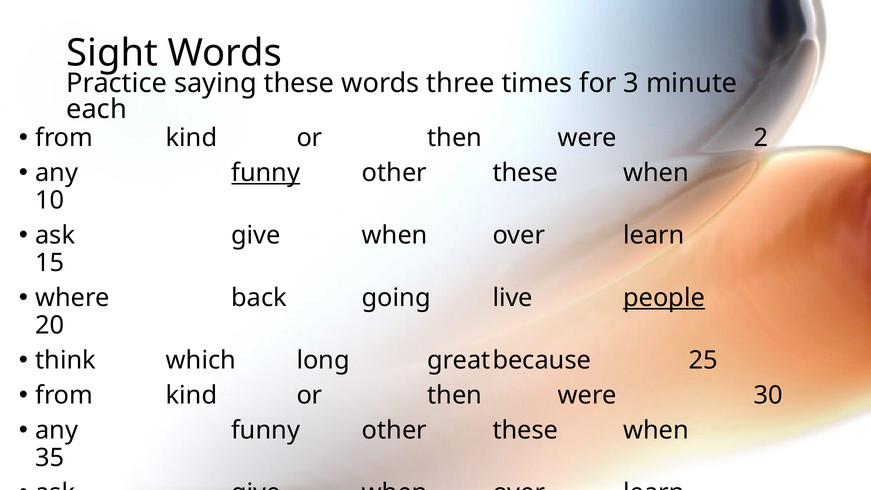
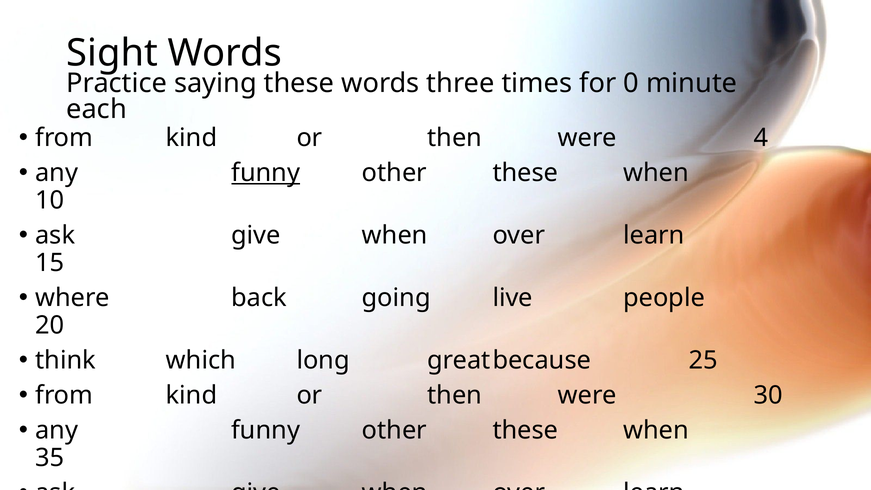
3: 3 -> 0
2: 2 -> 4
people at (664, 298) underline: present -> none
